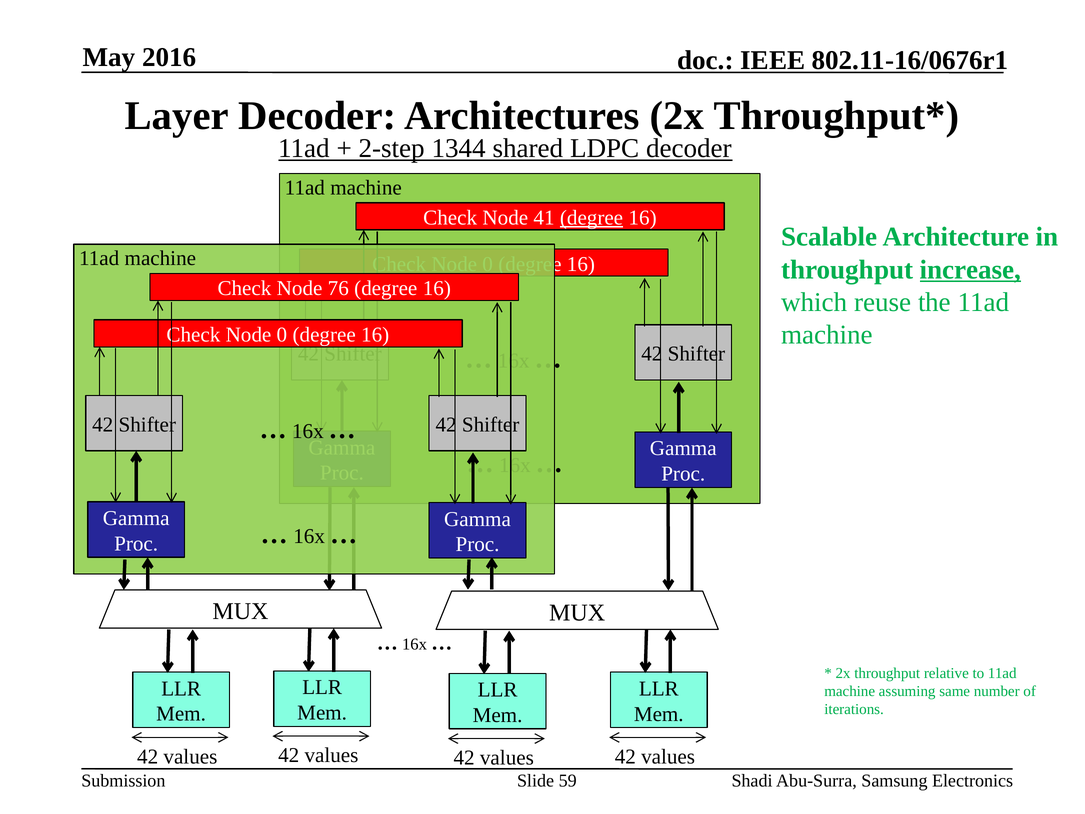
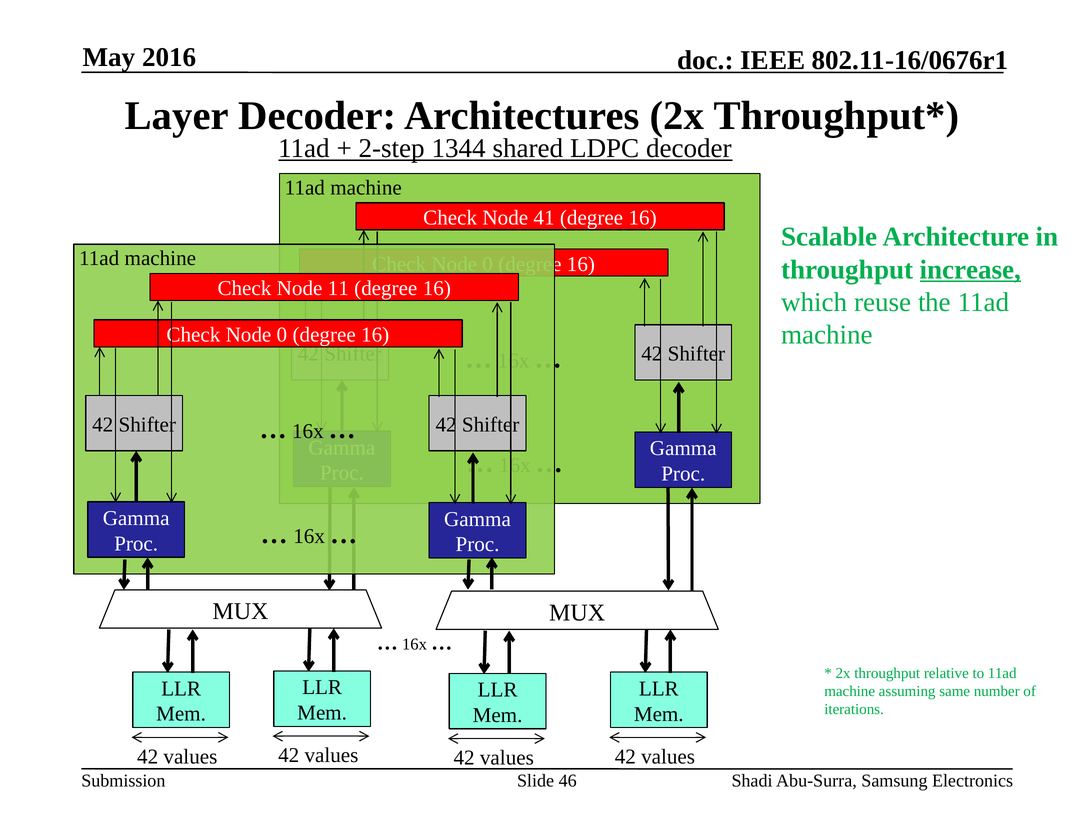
degree at (592, 218) underline: present -> none
76: 76 -> 11
59: 59 -> 46
